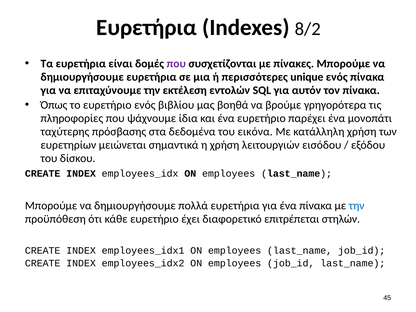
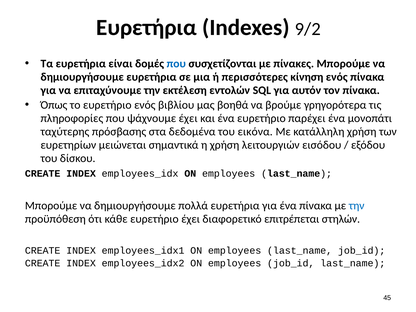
8/2: 8/2 -> 9/2
που at (176, 64) colour: purple -> blue
unique: unique -> κίνηση
ψάχνουμε ίδια: ίδια -> έχει
